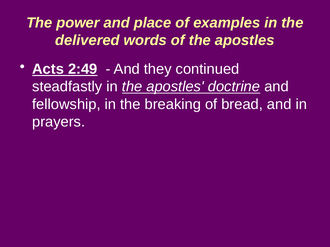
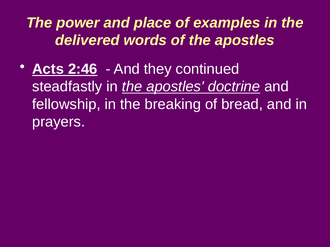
2:49: 2:49 -> 2:46
